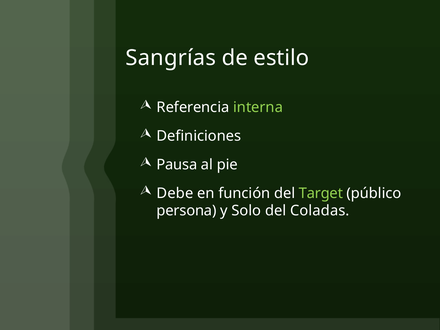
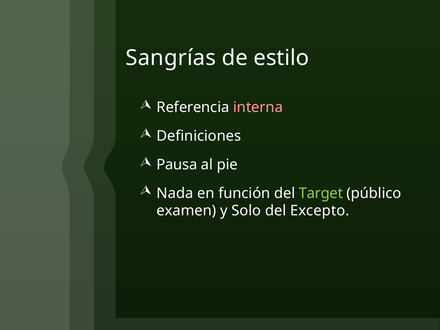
interna colour: light green -> pink
Debe: Debe -> Nada
persona: persona -> examen
Coladas: Coladas -> Excepto
